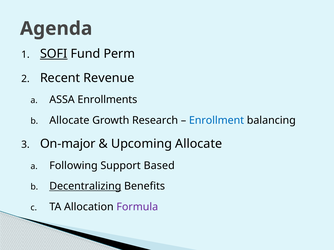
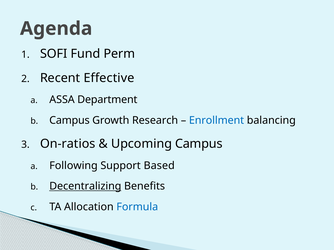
SOFI underline: present -> none
Revenue: Revenue -> Effective
Enrollments: Enrollments -> Department
Allocate at (69, 121): Allocate -> Campus
On-major: On-major -> On-ratios
Upcoming Allocate: Allocate -> Campus
Formula colour: purple -> blue
